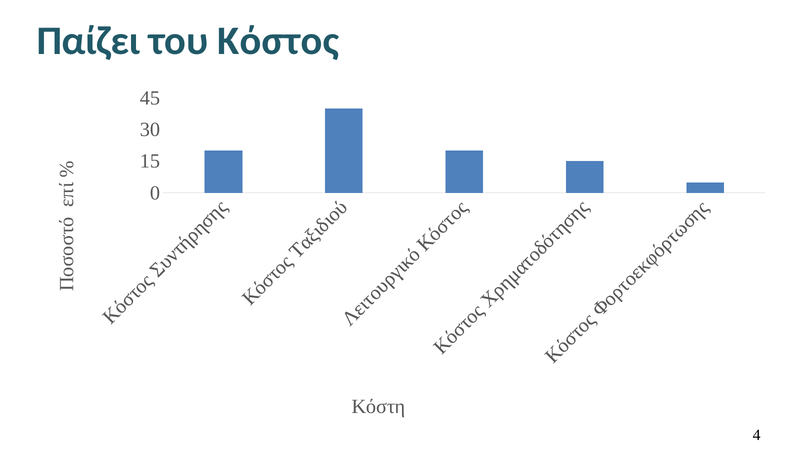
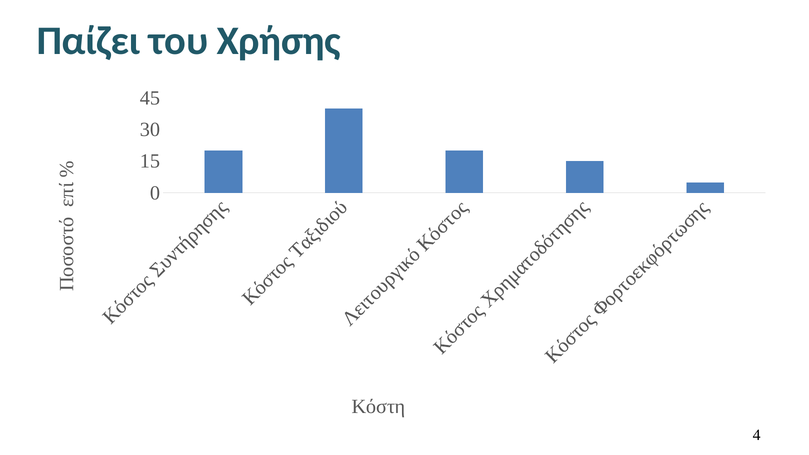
Κόστος: Κόστος -> Χρήσης
